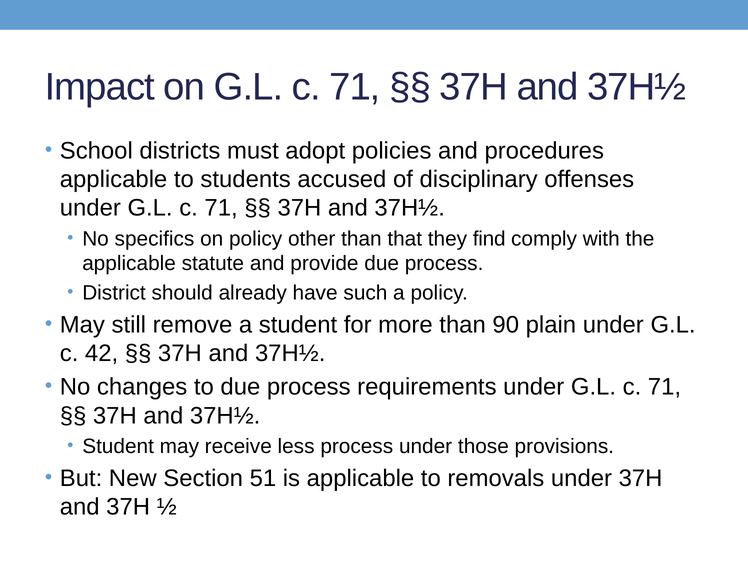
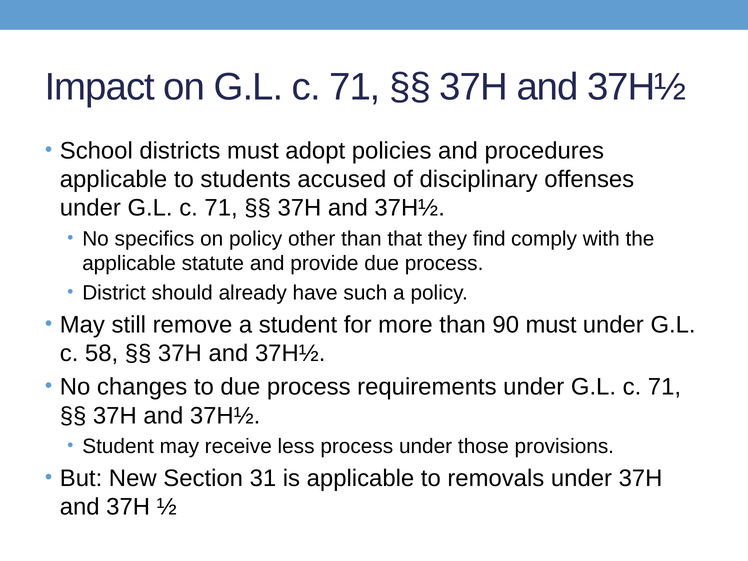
90 plain: plain -> must
42: 42 -> 58
51: 51 -> 31
